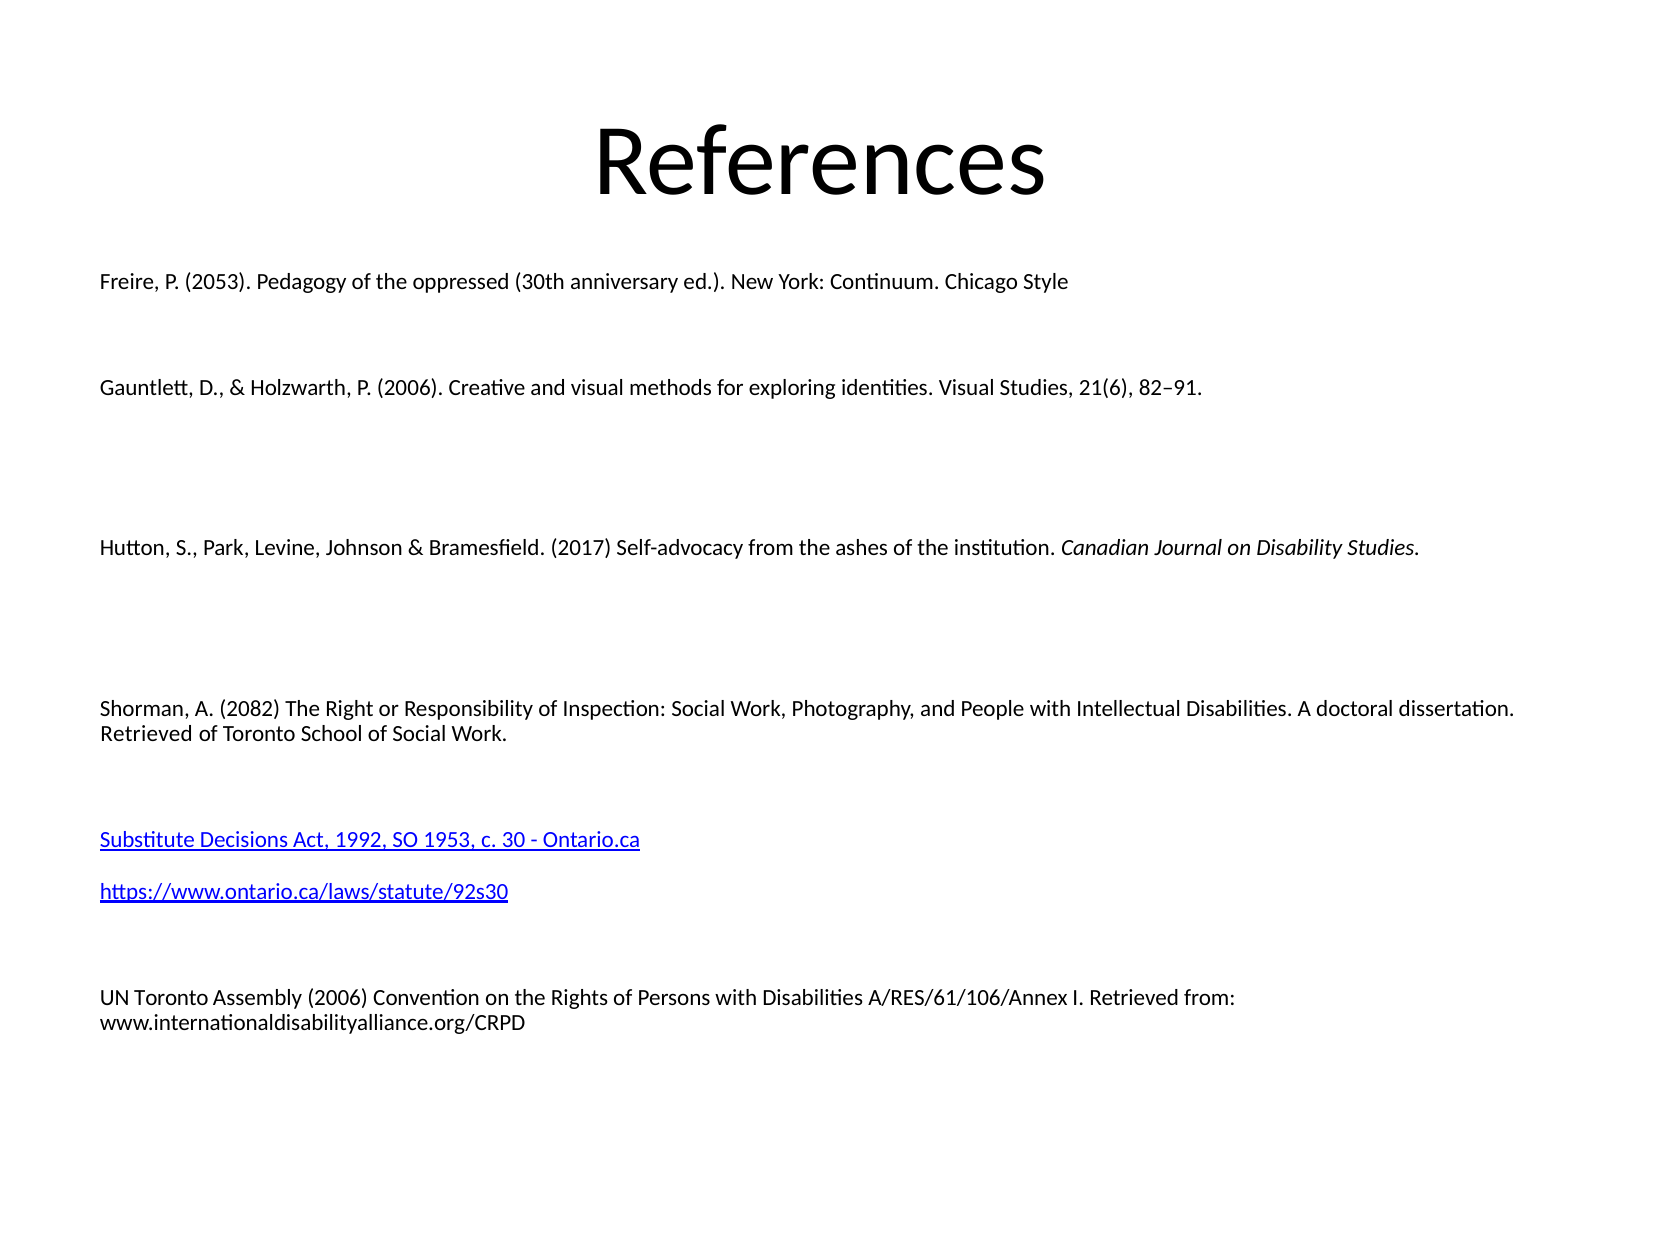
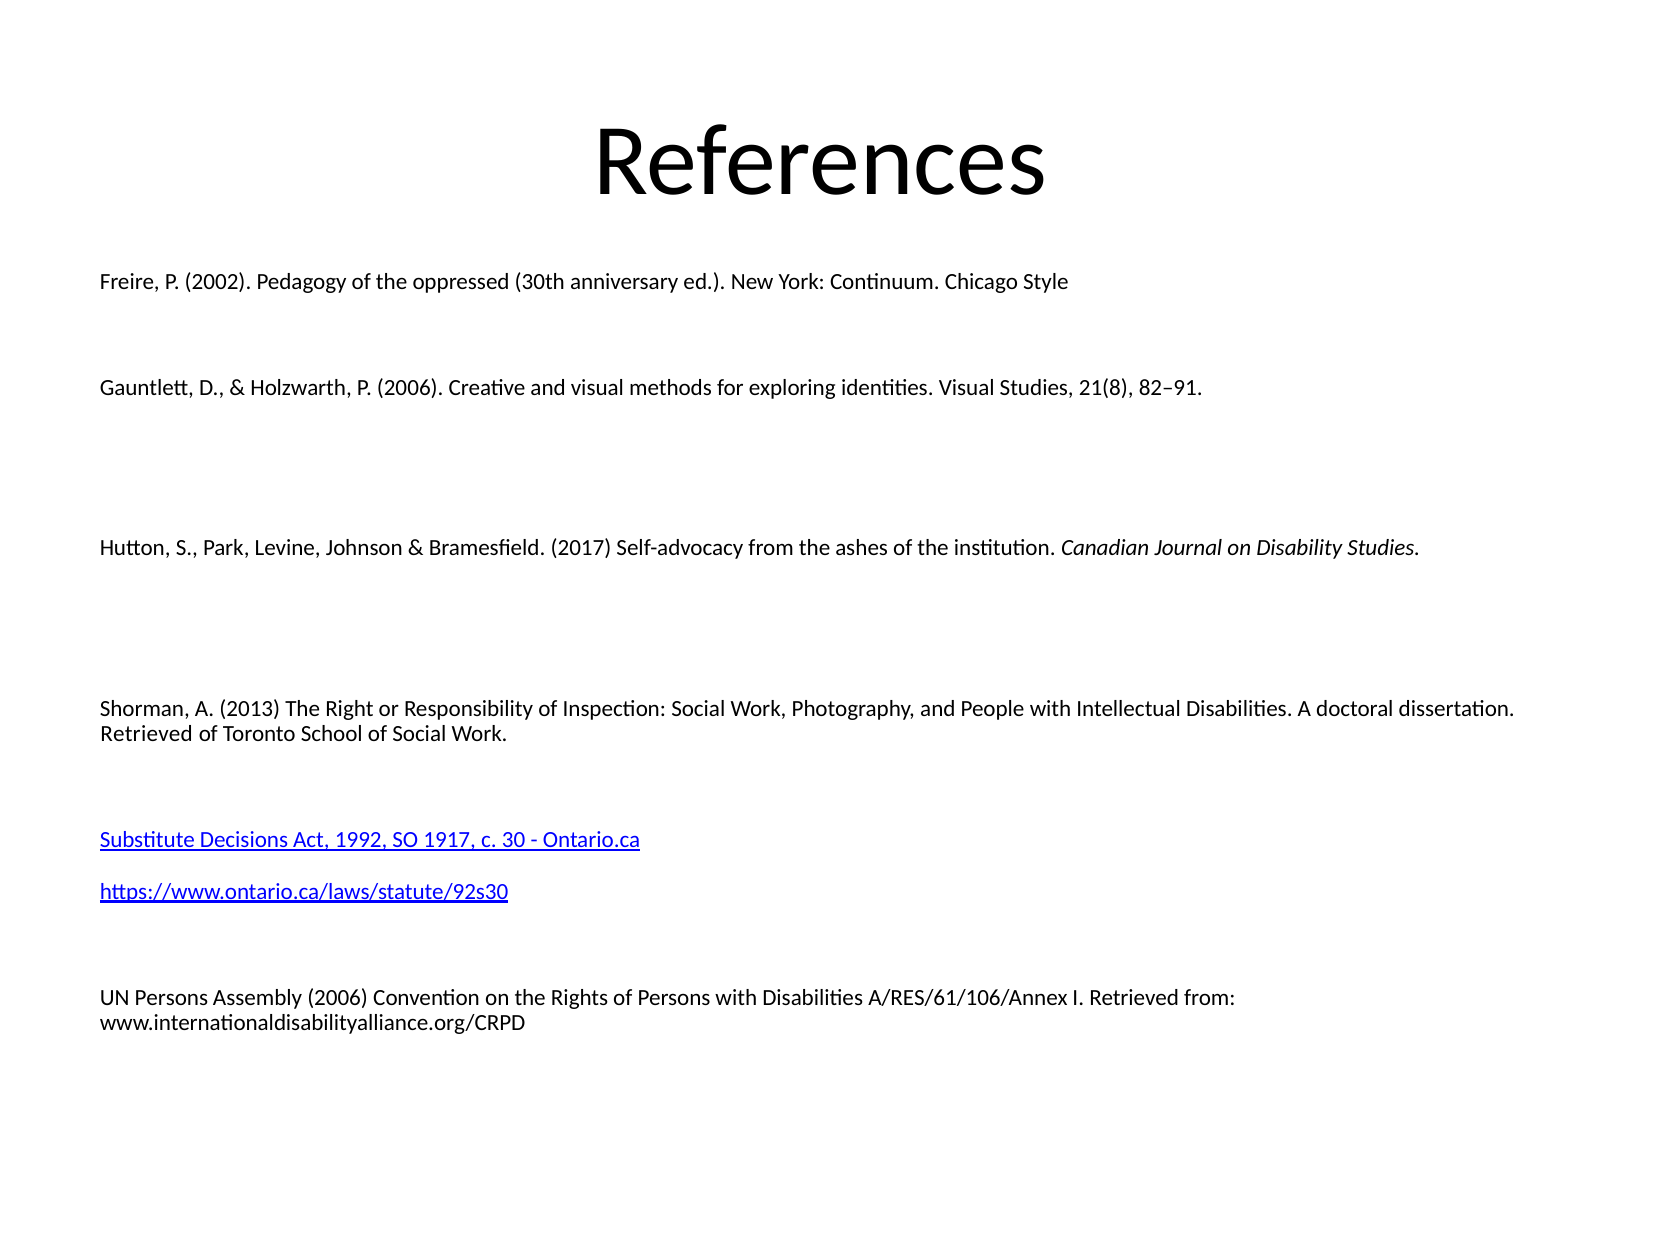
2053: 2053 -> 2002
21(6: 21(6 -> 21(8
2082: 2082 -> 2013
1953: 1953 -> 1917
UN Toronto: Toronto -> Persons
